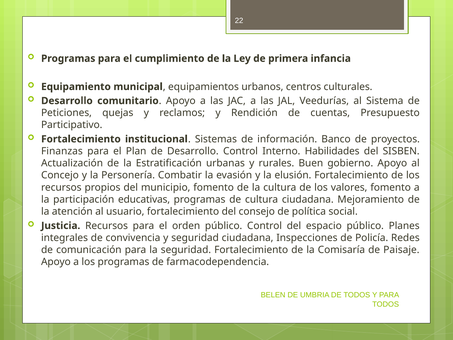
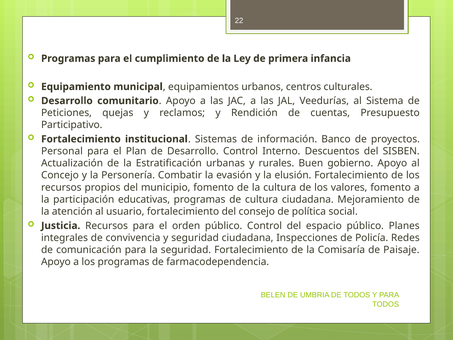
Finanzas: Finanzas -> Personal
Habilidades: Habilidades -> Descuentos
